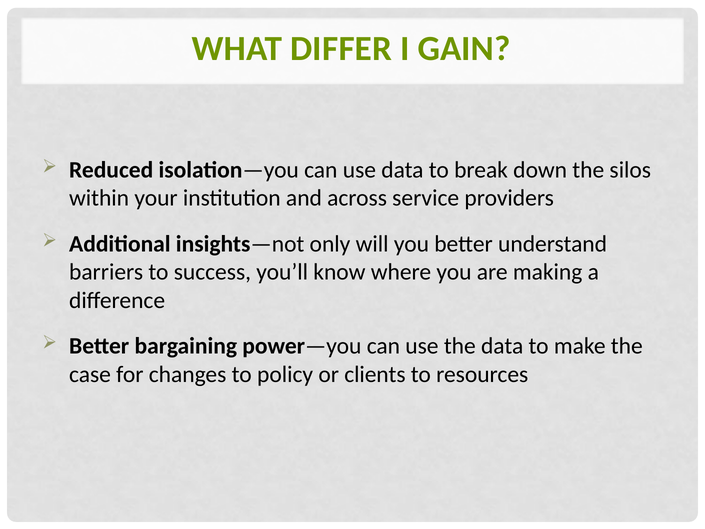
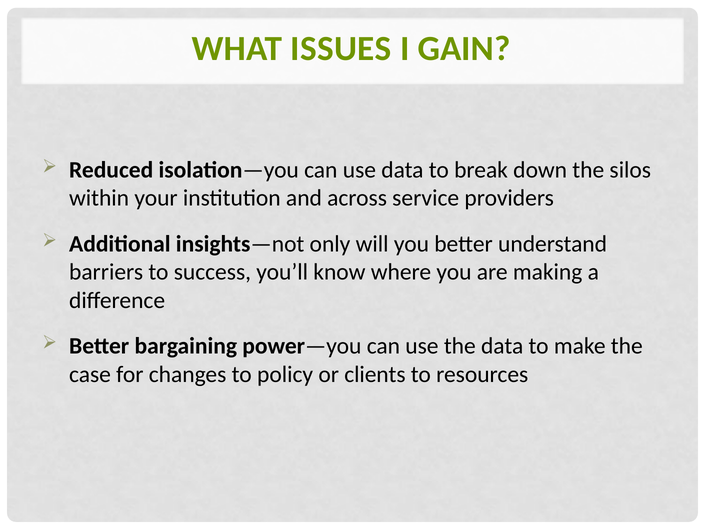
DIFFER: DIFFER -> ISSUES
